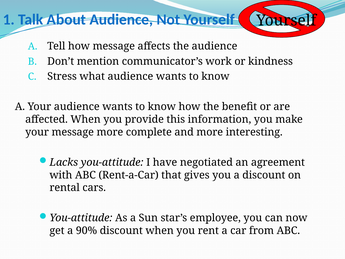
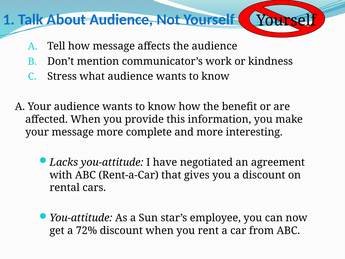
90%: 90% -> 72%
